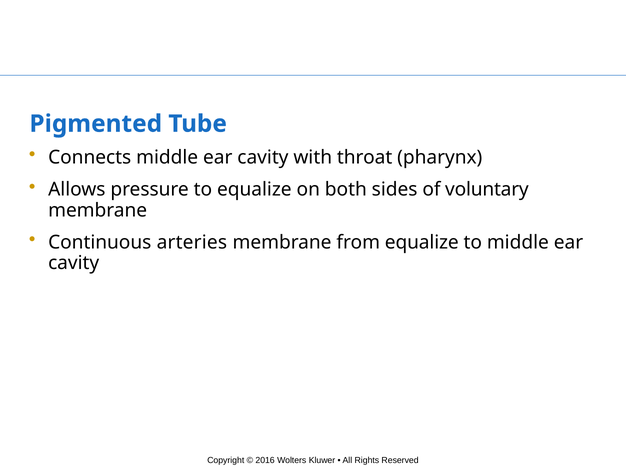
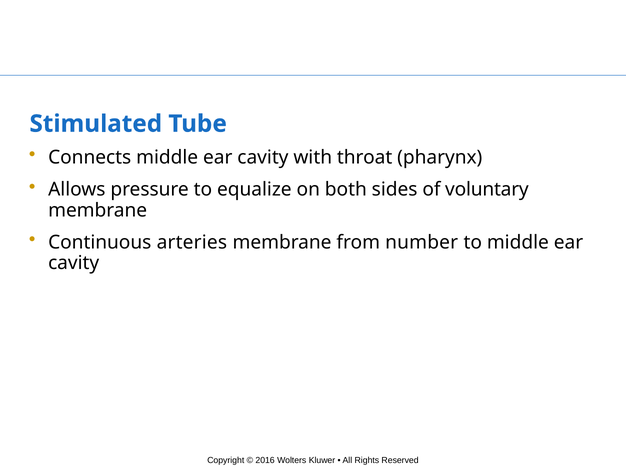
Pigmented: Pigmented -> Stimulated
from equalize: equalize -> number
